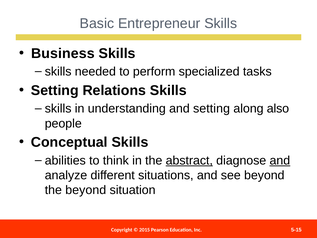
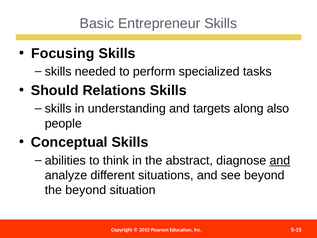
Business: Business -> Focusing
Setting at (55, 90): Setting -> Should
and setting: setting -> targets
abstract underline: present -> none
